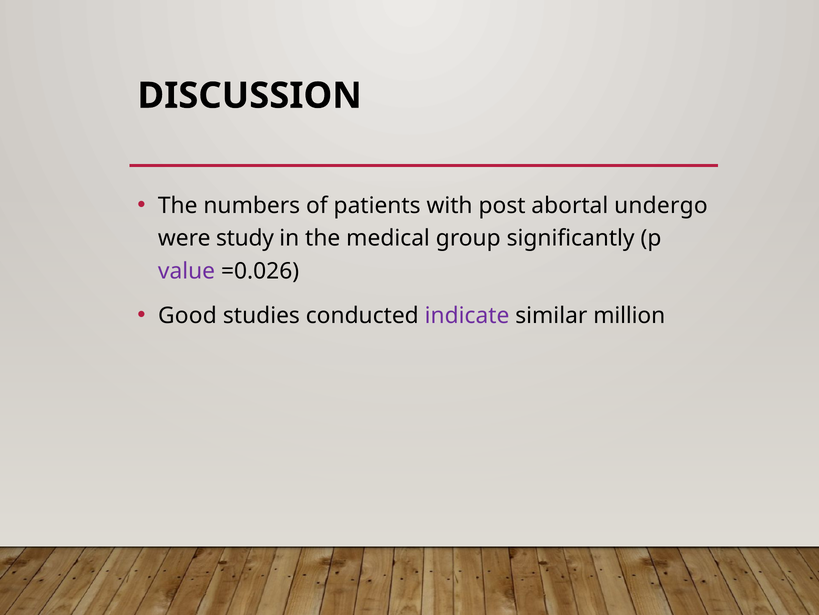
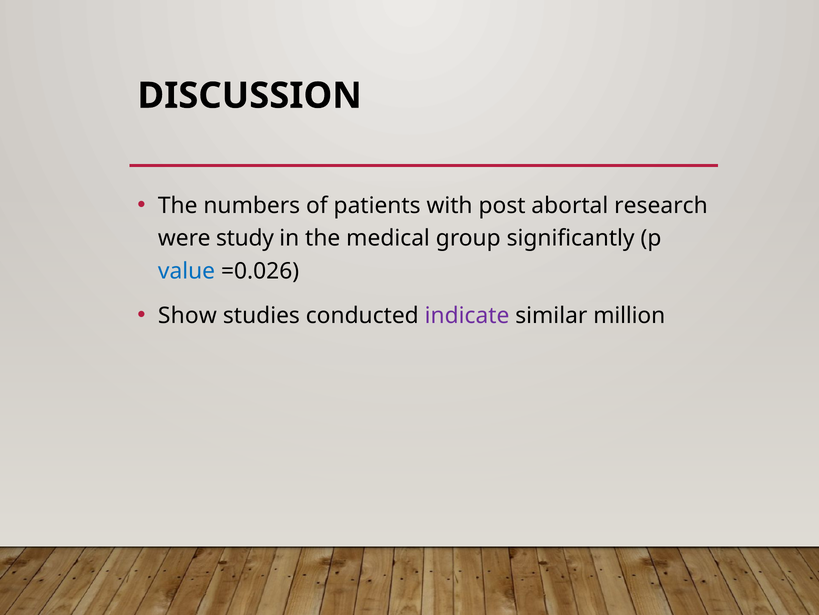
undergo: undergo -> research
value colour: purple -> blue
Good: Good -> Show
